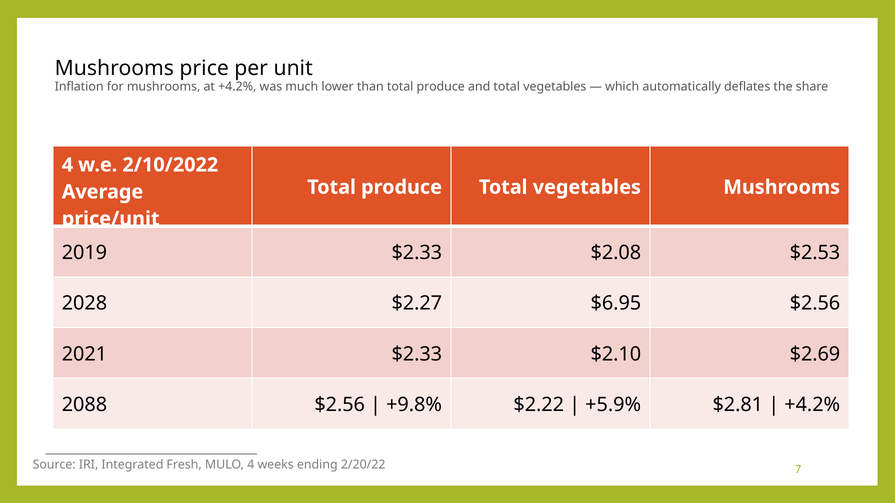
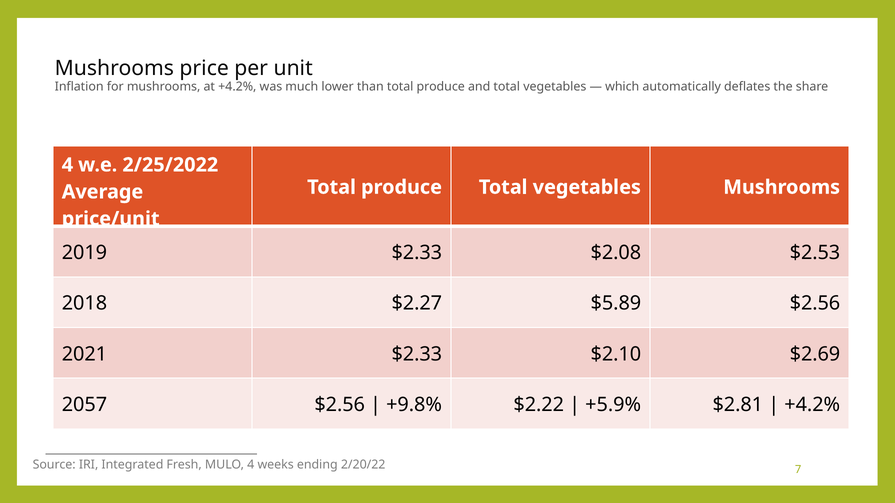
2/10/2022: 2/10/2022 -> 2/25/2022
2028: 2028 -> 2018
$6.95: $6.95 -> $5.89
2088: 2088 -> 2057
